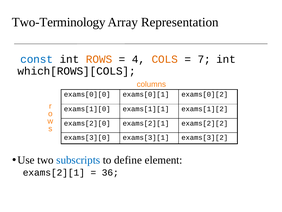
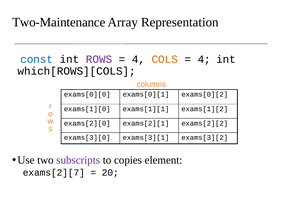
Two-Terminology: Two-Terminology -> Two-Maintenance
ROWS colour: orange -> purple
7 at (204, 59): 7 -> 4
subscripts colour: blue -> purple
define: define -> copies
exams[2][1 at (54, 172): exams[2][1 -> exams[2][7
36: 36 -> 20
